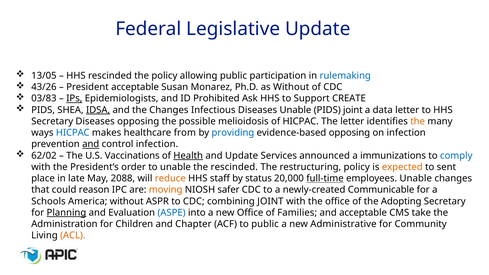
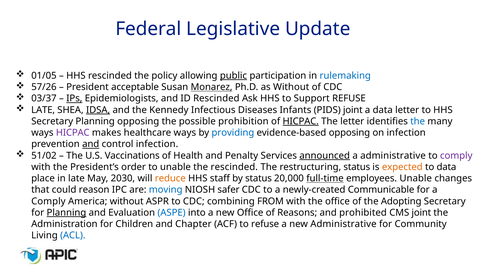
13/05: 13/05 -> 01/05
public at (233, 76) underline: none -> present
43/26: 43/26 -> 57/26
Monarez underline: none -> present
03/83: 03/83 -> 03/37
ID Prohibited: Prohibited -> Rescinded
Support CREATE: CREATE -> REFUSE
PIDS at (43, 110): PIDS -> LATE
the Changes: Changes -> Kennedy
Diseases Unable: Unable -> Infants
Secretary Diseases: Diseases -> Planning
melioidosis: melioidosis -> prohibition
HICPAC at (301, 121) underline: none -> present
the at (418, 121) colour: orange -> blue
HICPAC at (73, 133) colour: blue -> purple
healthcare from: from -> ways
62/02: 62/02 -> 51/02
Health underline: present -> none
and Update: Update -> Penalty
announced underline: none -> present
a immunizations: immunizations -> administrative
comply at (456, 156) colour: blue -> purple
restructuring policy: policy -> status
to sent: sent -> data
2088: 2088 -> 2030
moving colour: orange -> blue
Schools at (48, 201): Schools -> Comply
combining JOINT: JOINT -> FROM
Families: Families -> Reasons
and acceptable: acceptable -> prohibited
CMS take: take -> joint
to public: public -> refuse
ACL colour: orange -> blue
